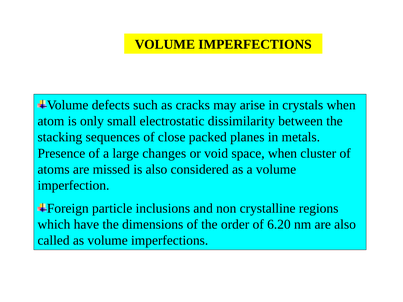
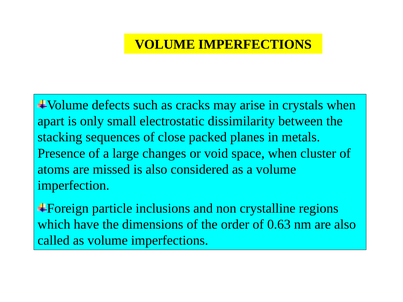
atom: atom -> apart
6.20: 6.20 -> 0.63
